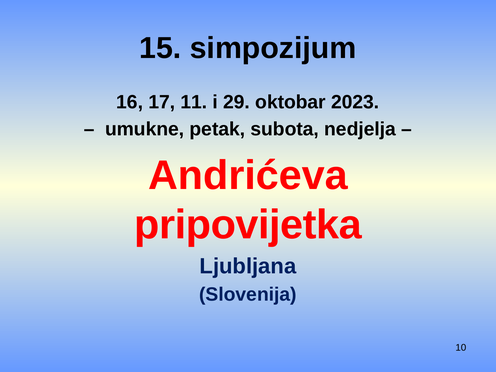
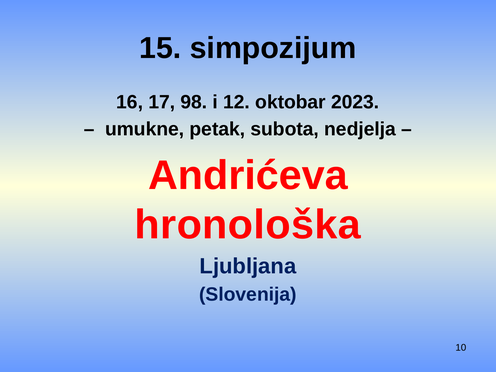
11: 11 -> 98
29: 29 -> 12
pripovijetka: pripovijetka -> hronološka
